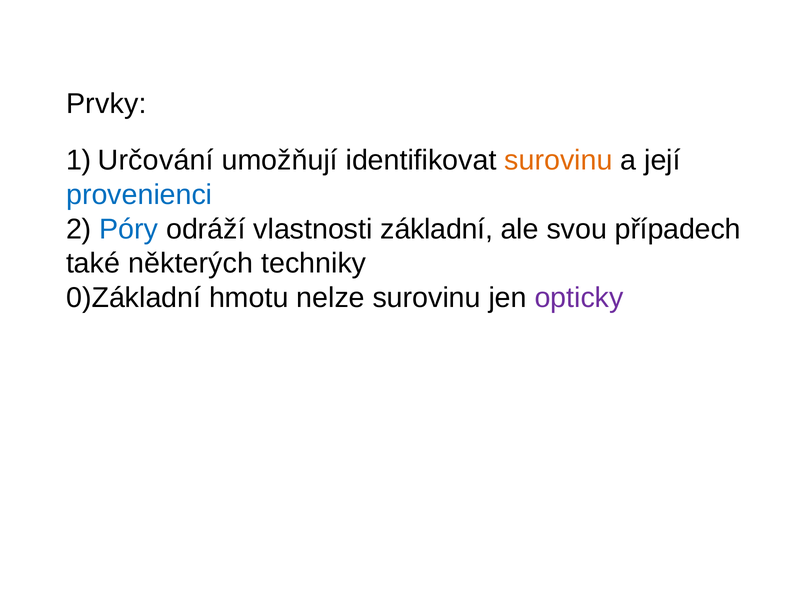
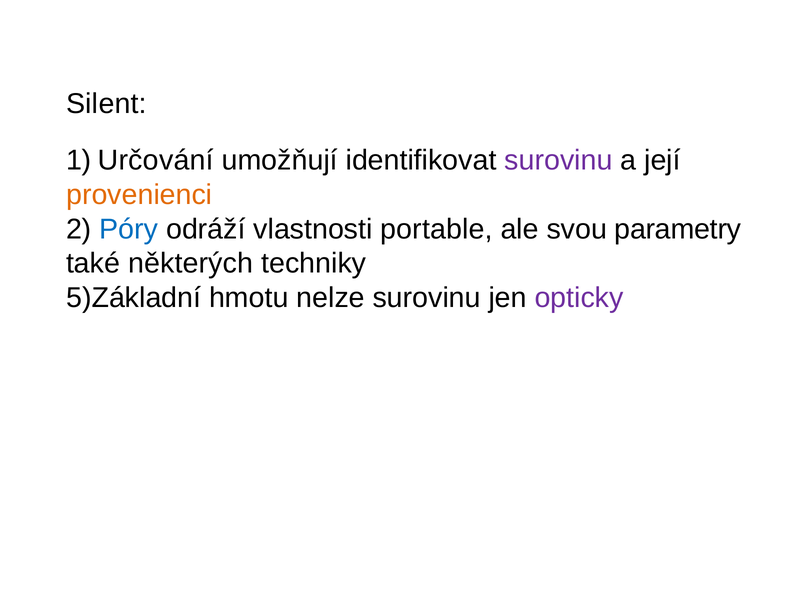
Prvky: Prvky -> Silent
surovinu at (558, 160) colour: orange -> purple
provenienci colour: blue -> orange
základní: základní -> portable
případech: případech -> parametry
0)Základní: 0)Základní -> 5)Základní
